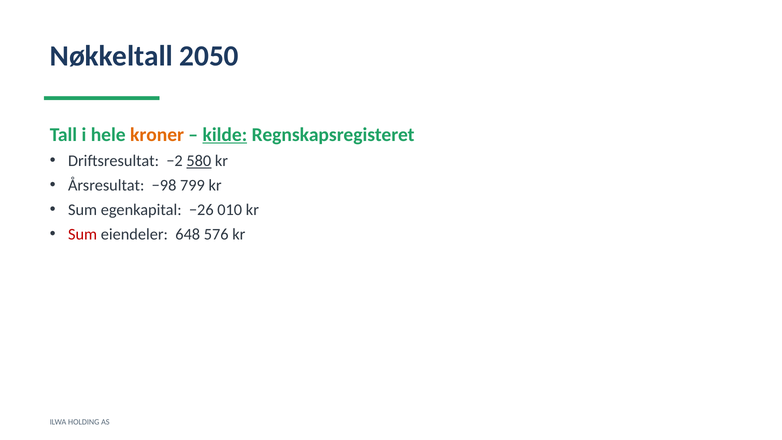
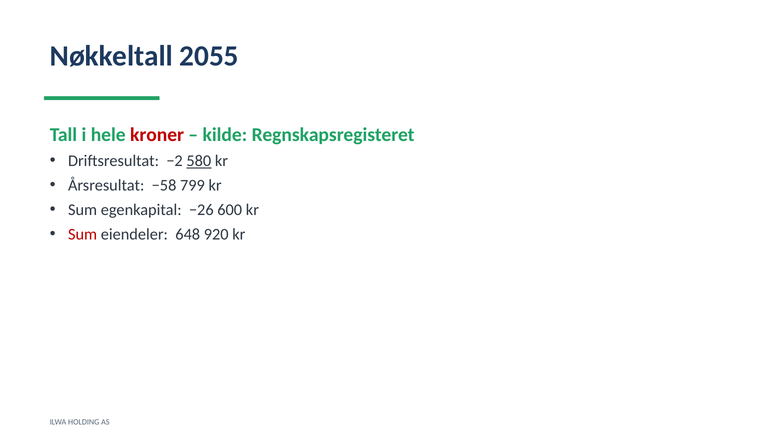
2050: 2050 -> 2055
kroner colour: orange -> red
kilde underline: present -> none
−98: −98 -> −58
010: 010 -> 600
576: 576 -> 920
